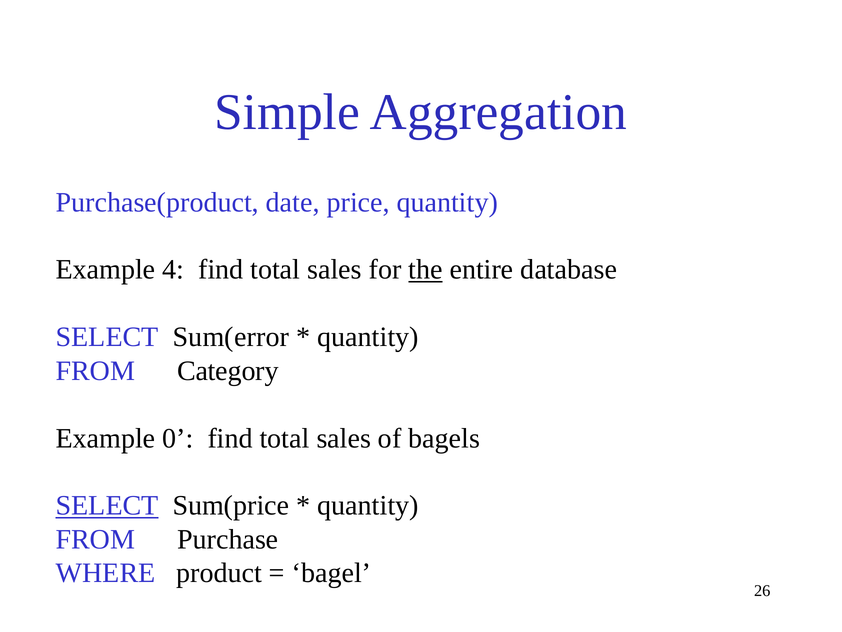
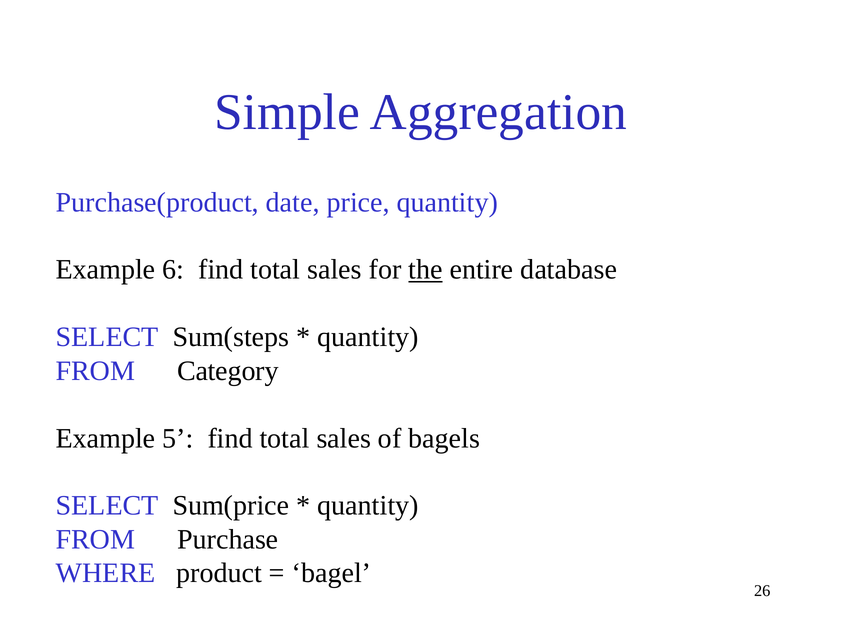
4: 4 -> 6
Sum(error: Sum(error -> Sum(steps
0: 0 -> 5
SELECT at (107, 505) underline: present -> none
